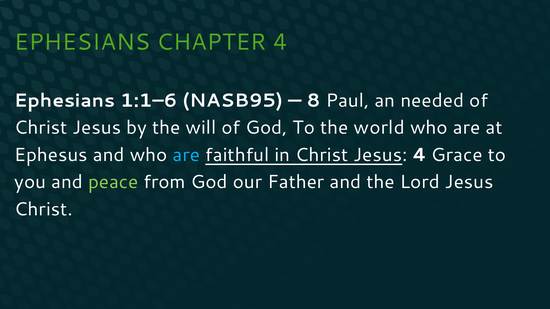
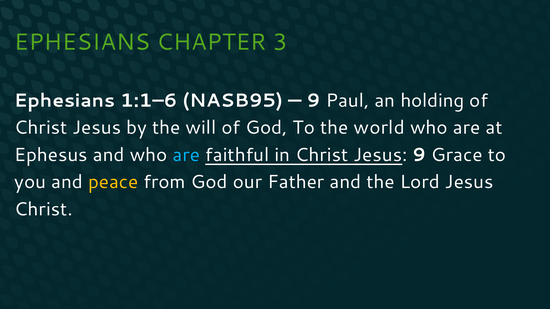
CHAPTER 4: 4 -> 3
8 at (314, 101): 8 -> 9
needed: needed -> holding
Jesus 4: 4 -> 9
peace colour: light green -> yellow
